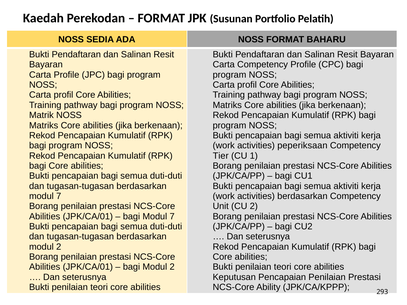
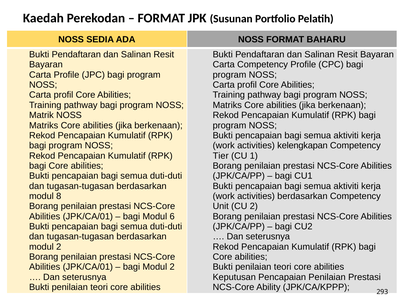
peperiksaan: peperiksaan -> kelengkapan
7 at (59, 196): 7 -> 8
bagi Modul 7: 7 -> 6
